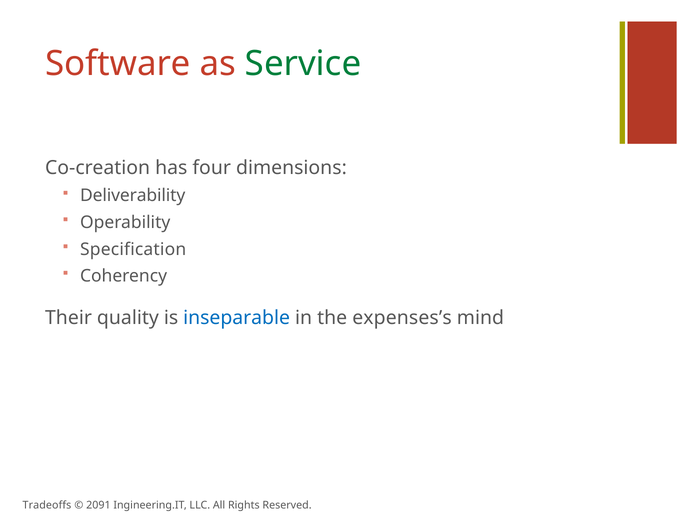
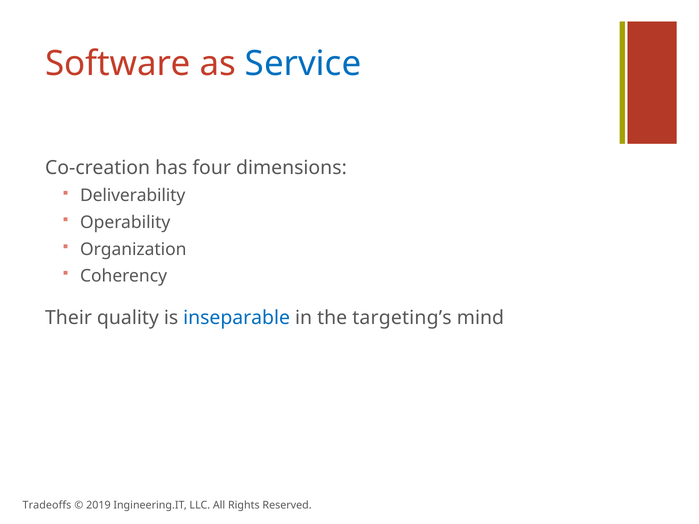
Service colour: green -> blue
Specification: Specification -> Organization
expenses’s: expenses’s -> targeting’s
2091: 2091 -> 2019
